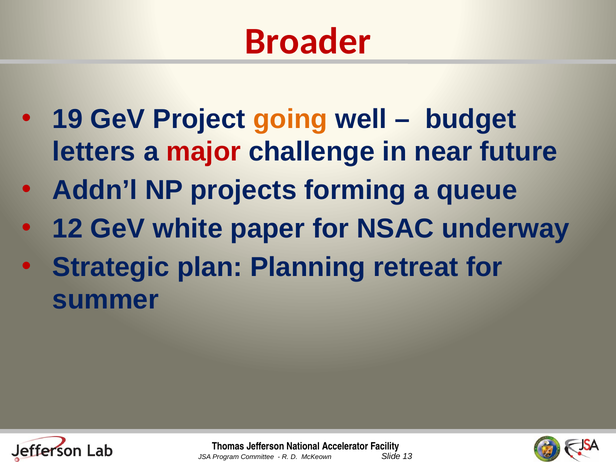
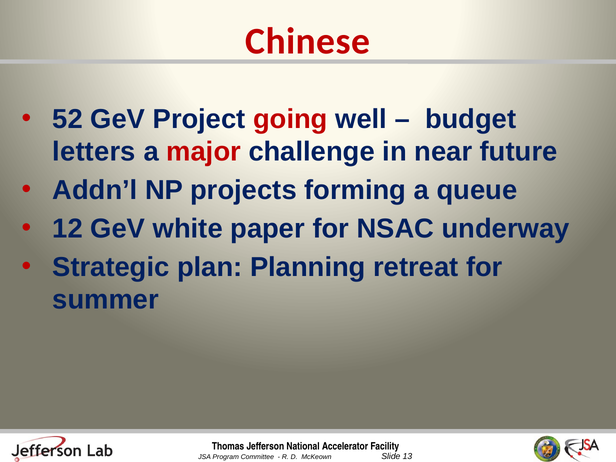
Broader: Broader -> Chinese
19: 19 -> 52
going colour: orange -> red
